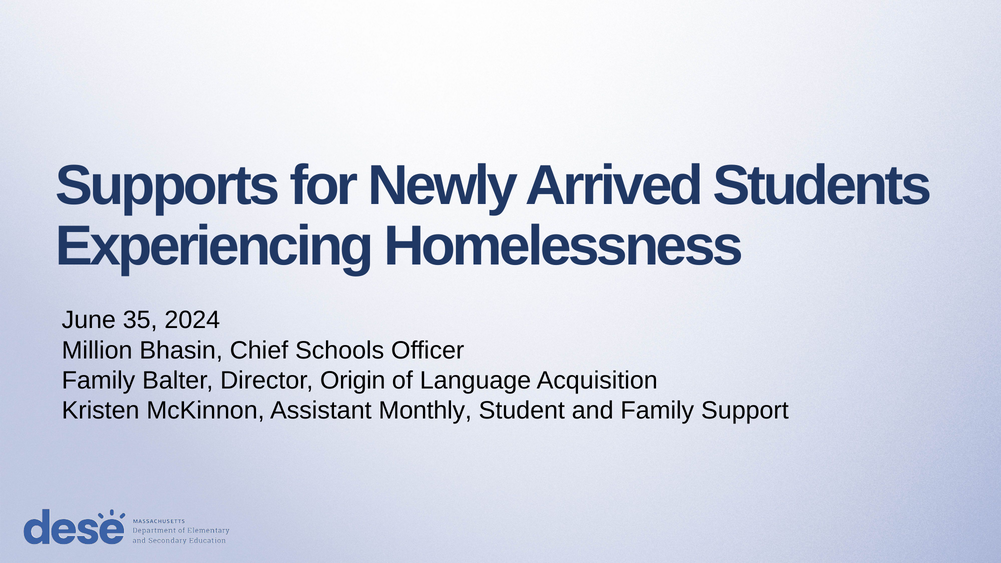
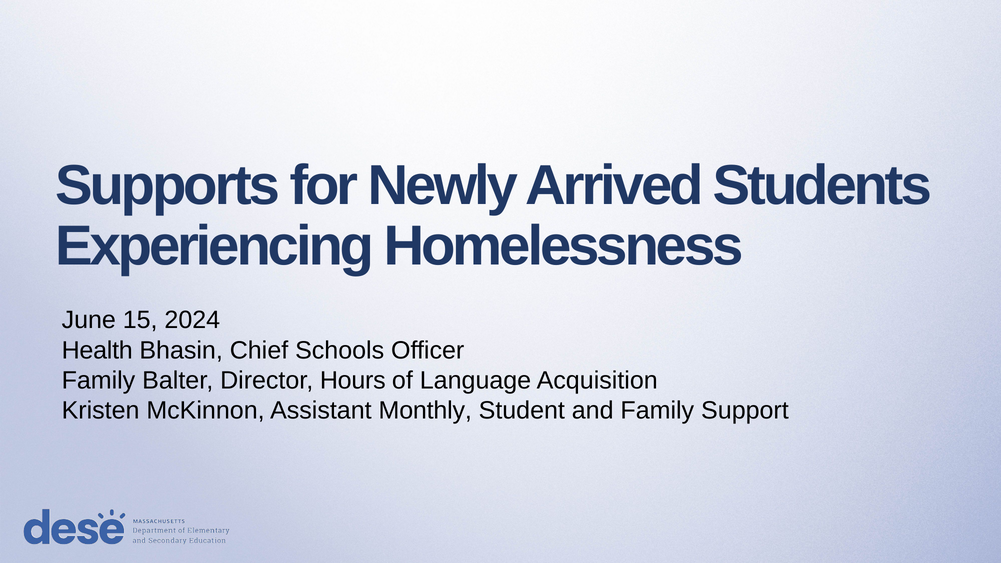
35: 35 -> 15
Million: Million -> Health
Origin: Origin -> Hours
